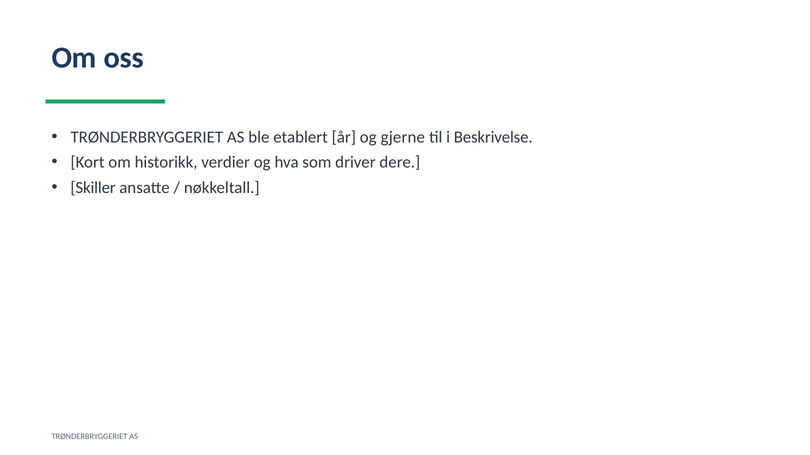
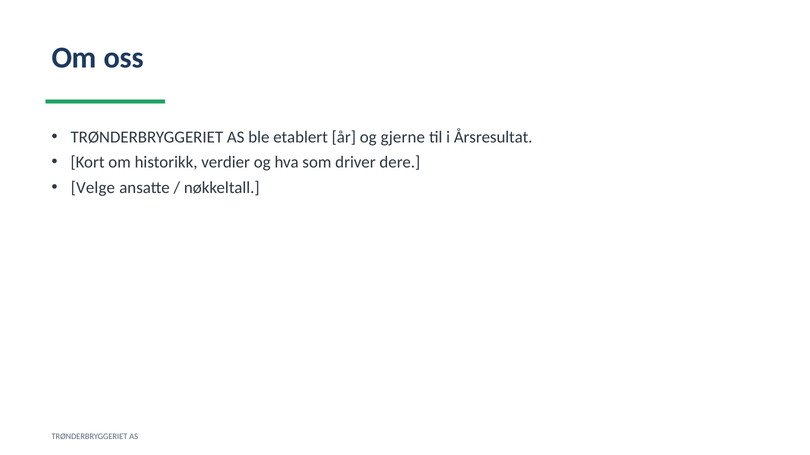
Beskrivelse: Beskrivelse -> Årsresultat
Skiller: Skiller -> Velge
